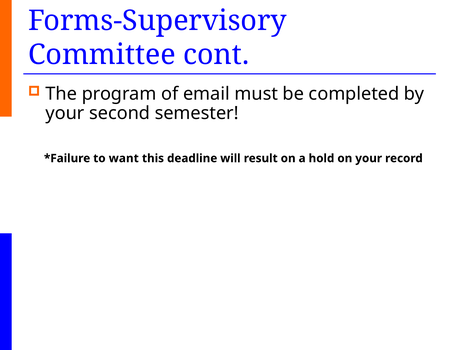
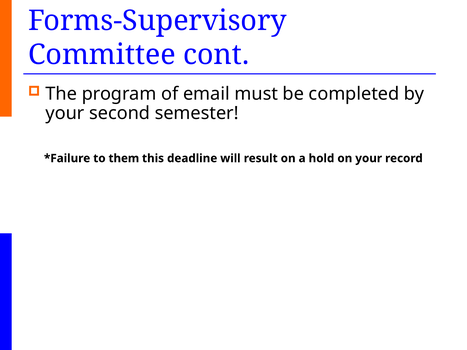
want: want -> them
